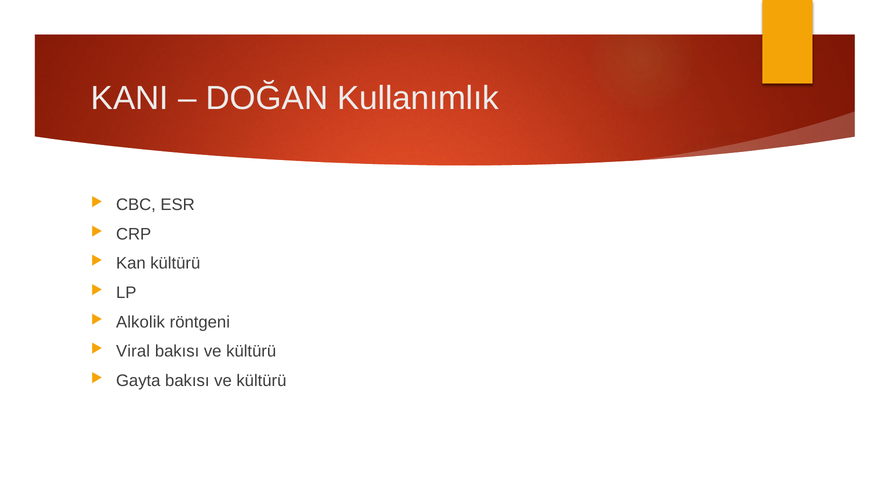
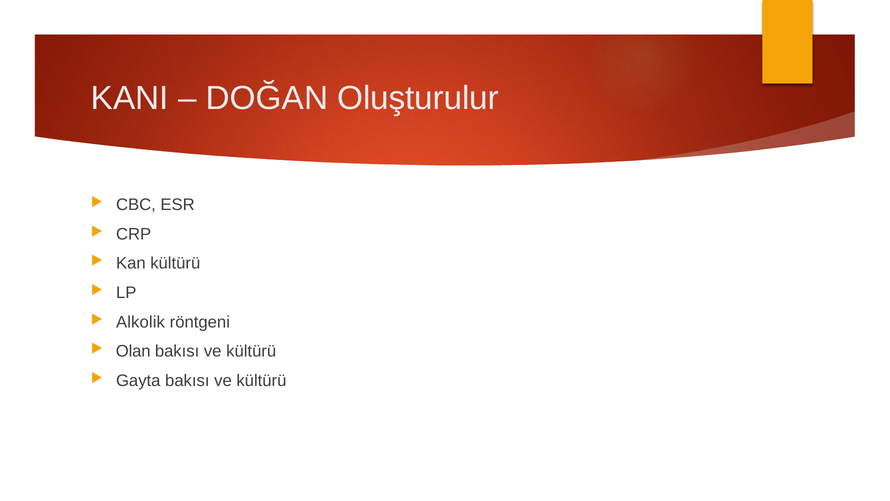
Kullanımlık: Kullanımlık -> Oluşturulur
Viral: Viral -> Olan
